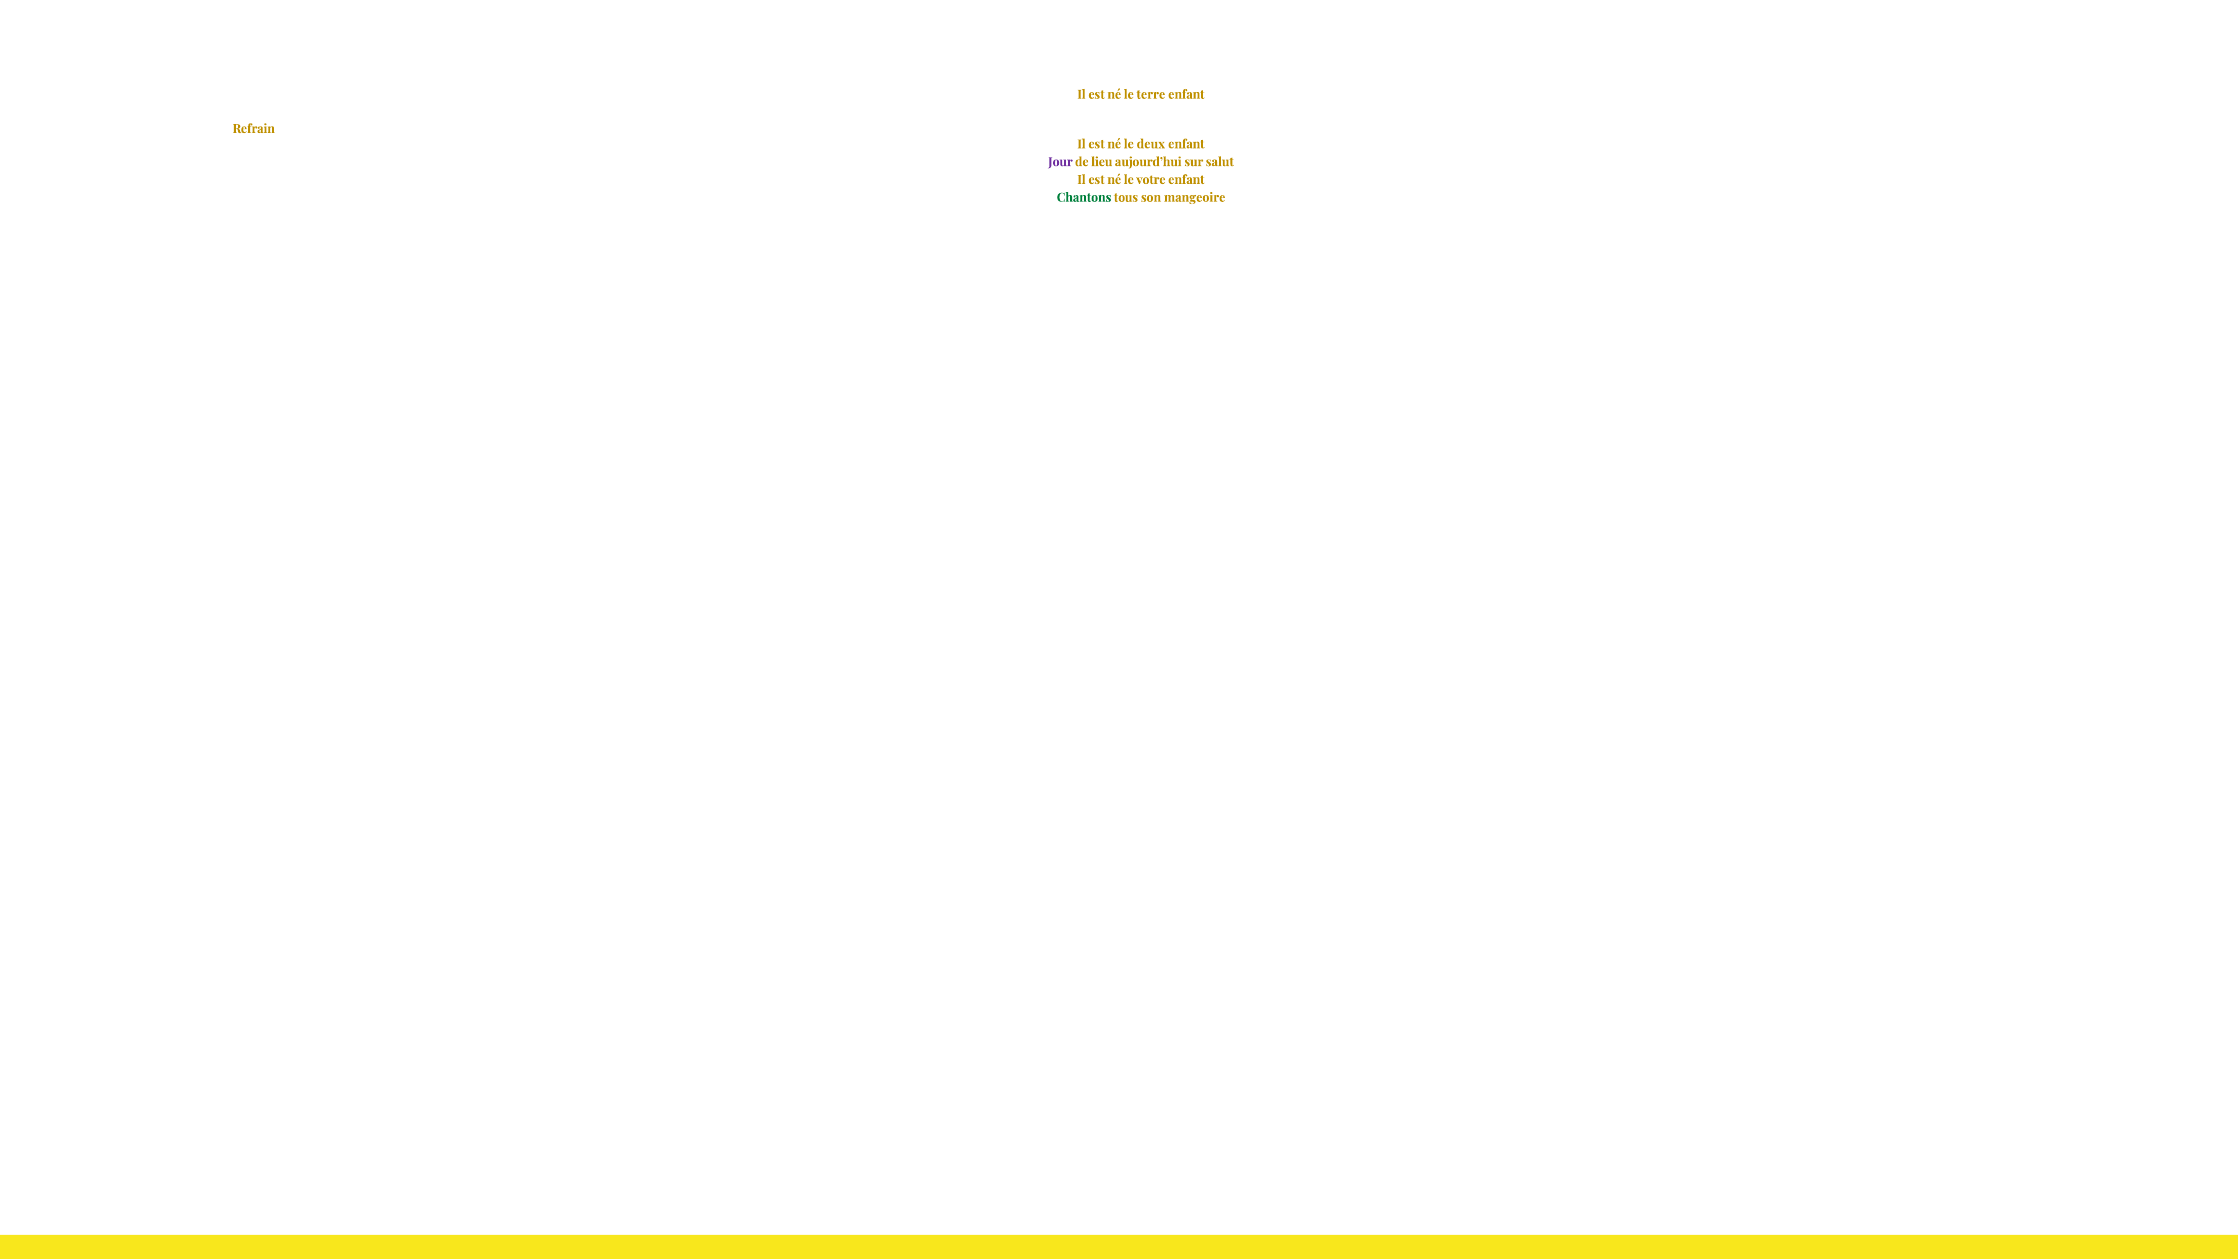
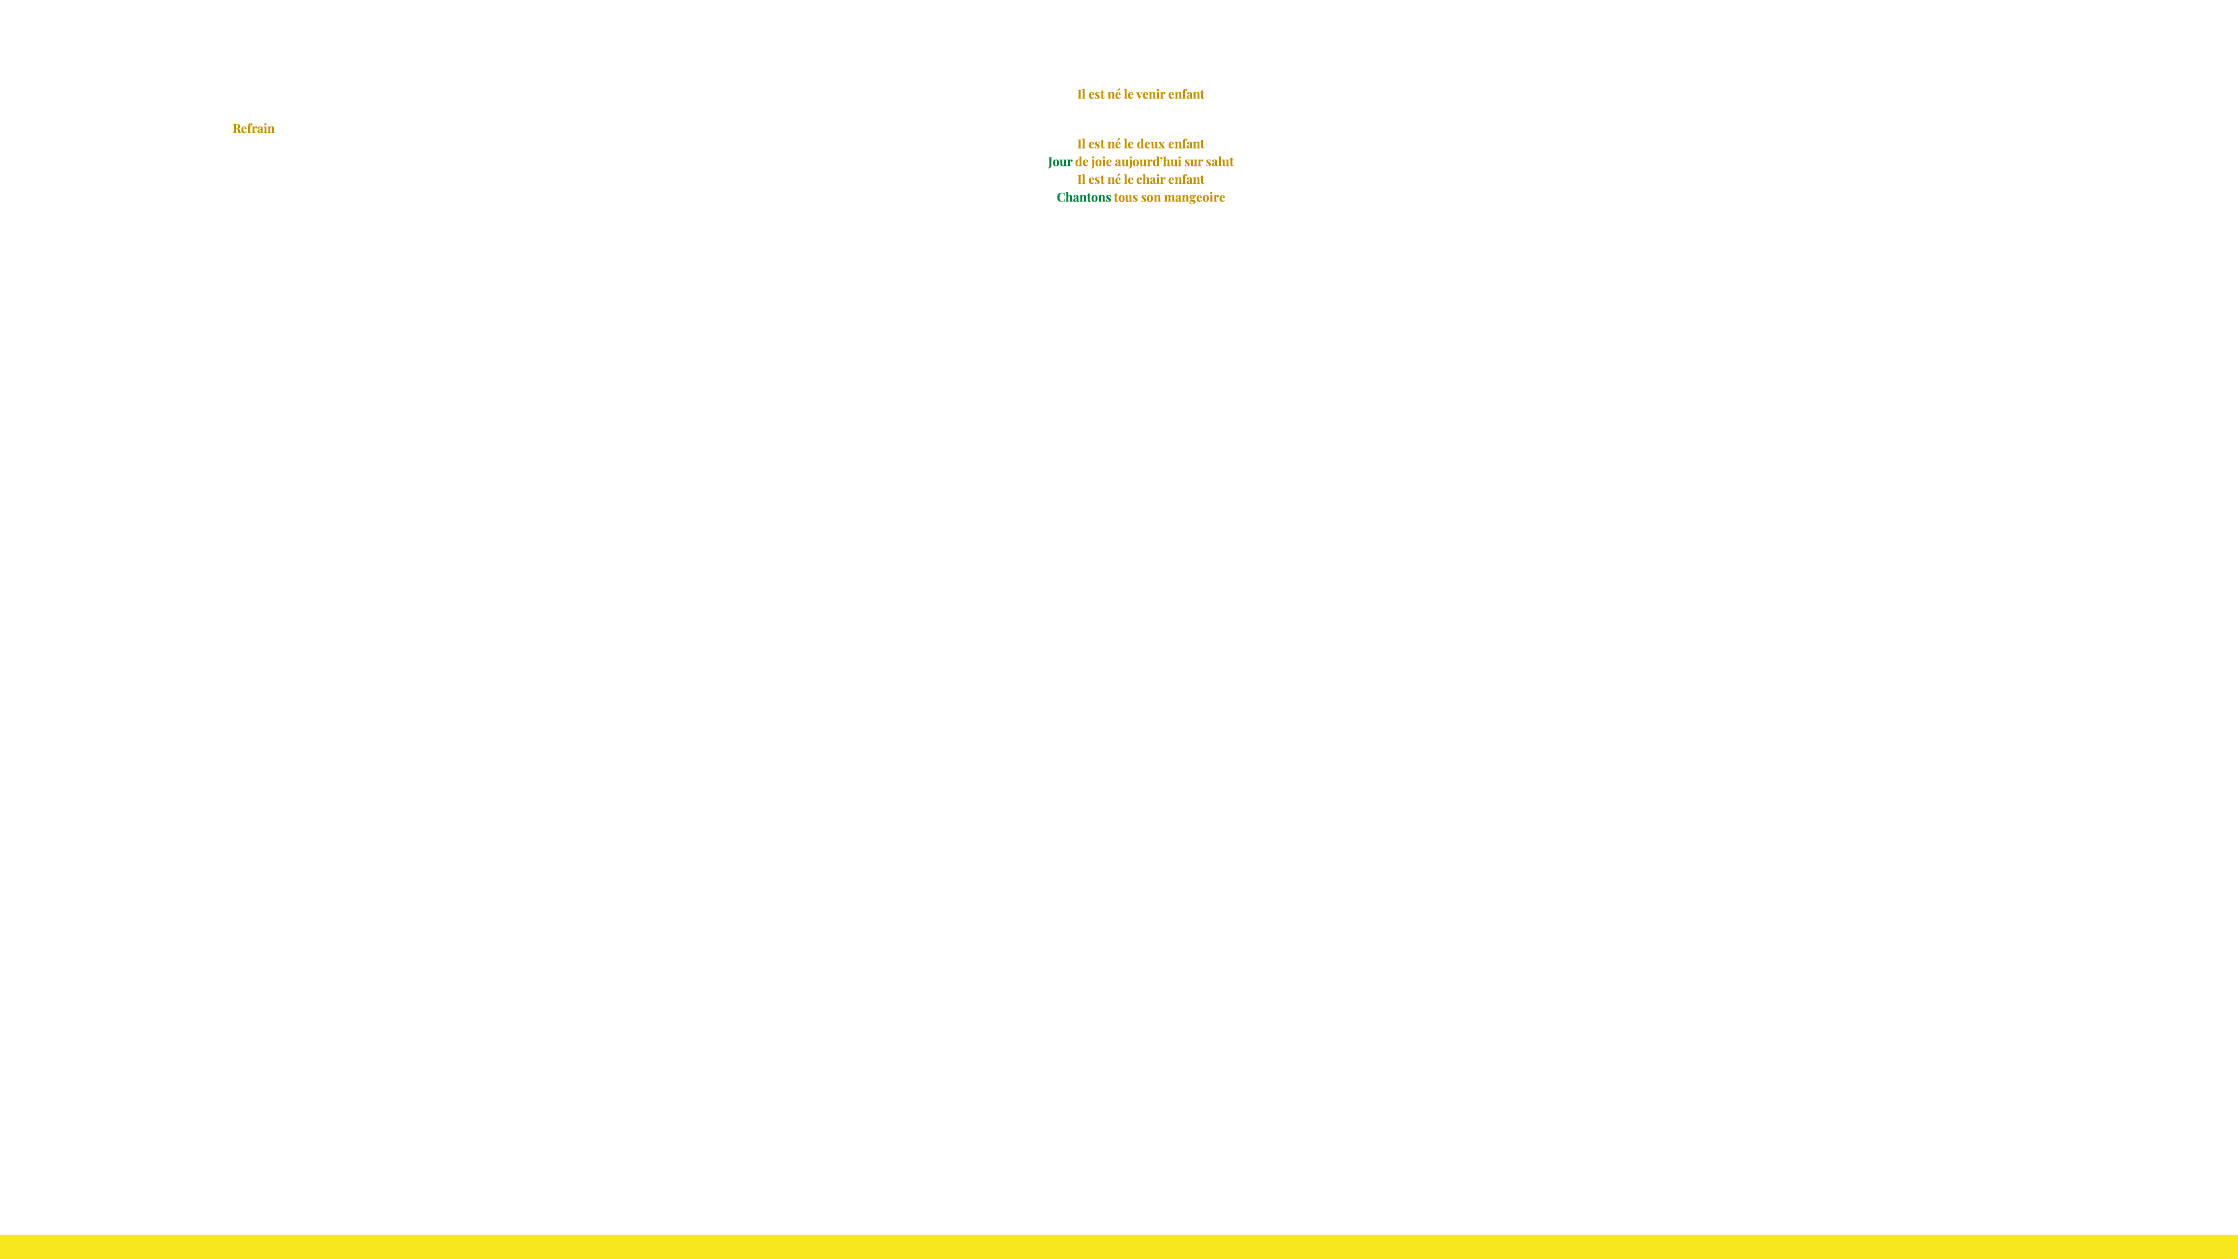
terre: terre -> venir
Jour colour: purple -> green
lieu: lieu -> joie
votre: votre -> chair
